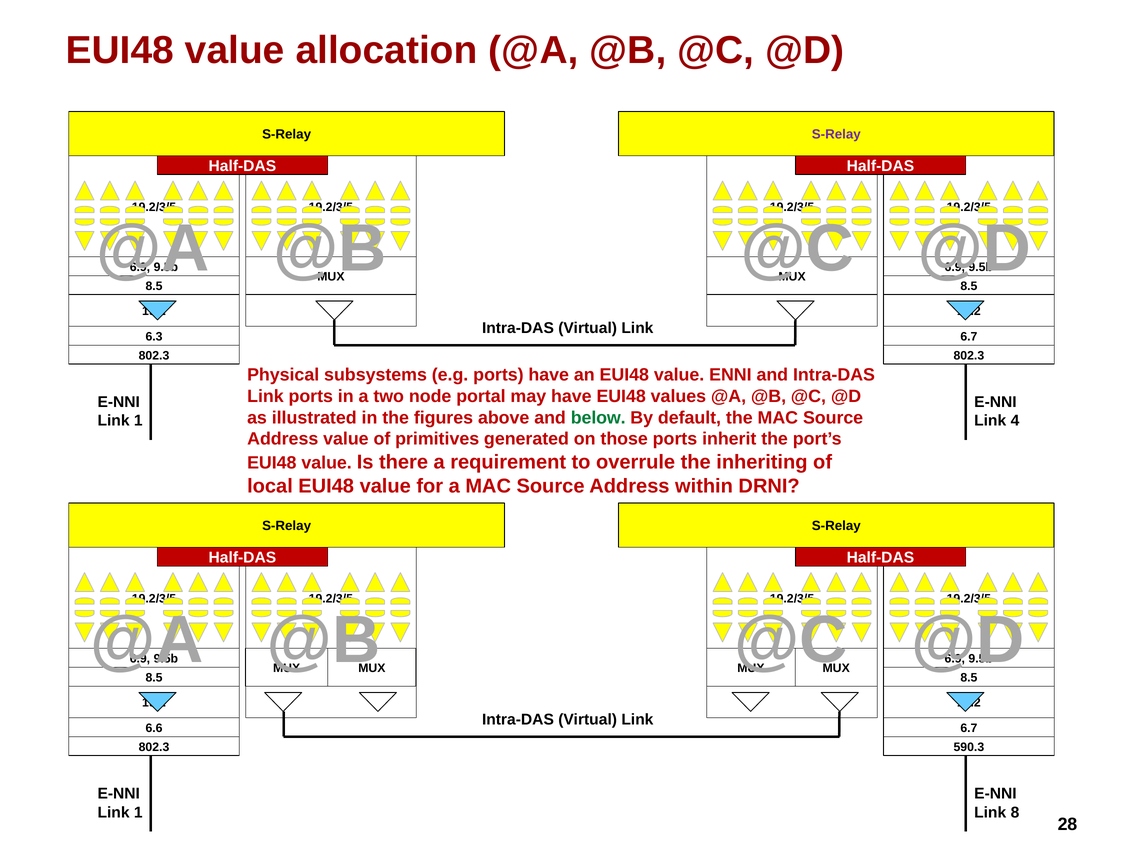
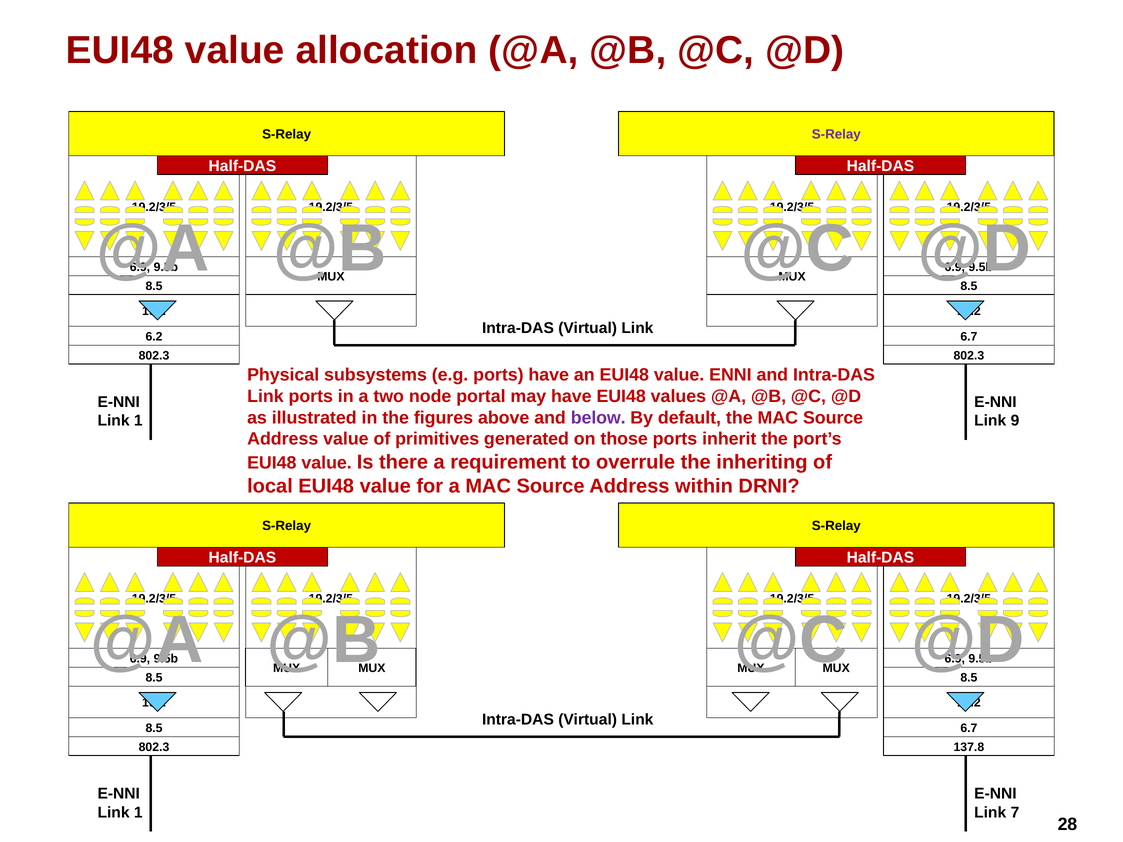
6.3: 6.3 -> 6.2
below colour: green -> purple
4: 4 -> 9
6.6 at (154, 728): 6.6 -> 8.5
590.3: 590.3 -> 137.8
8: 8 -> 7
